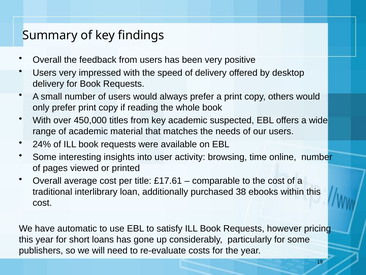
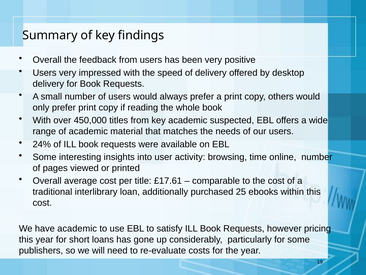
38: 38 -> 25
have automatic: automatic -> academic
